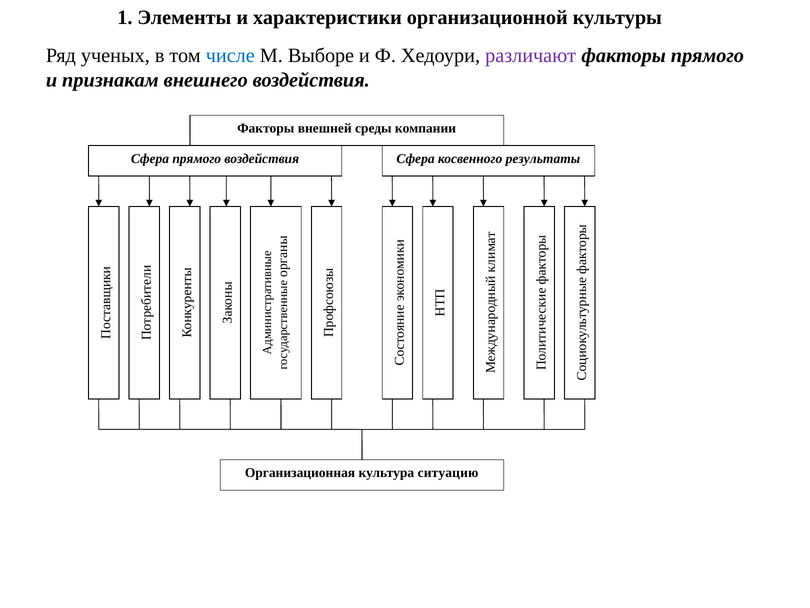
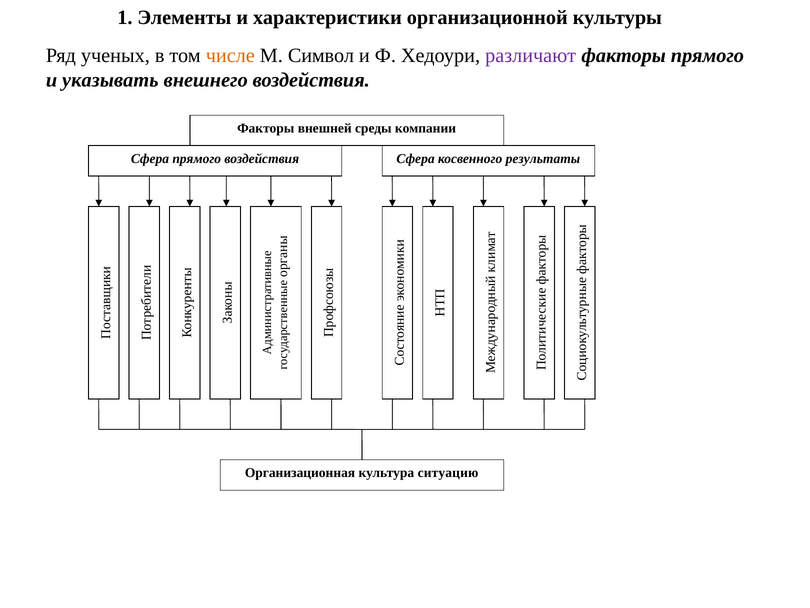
числе colour: blue -> orange
Выборе: Выборе -> Символ
признакам: признакам -> указывать
